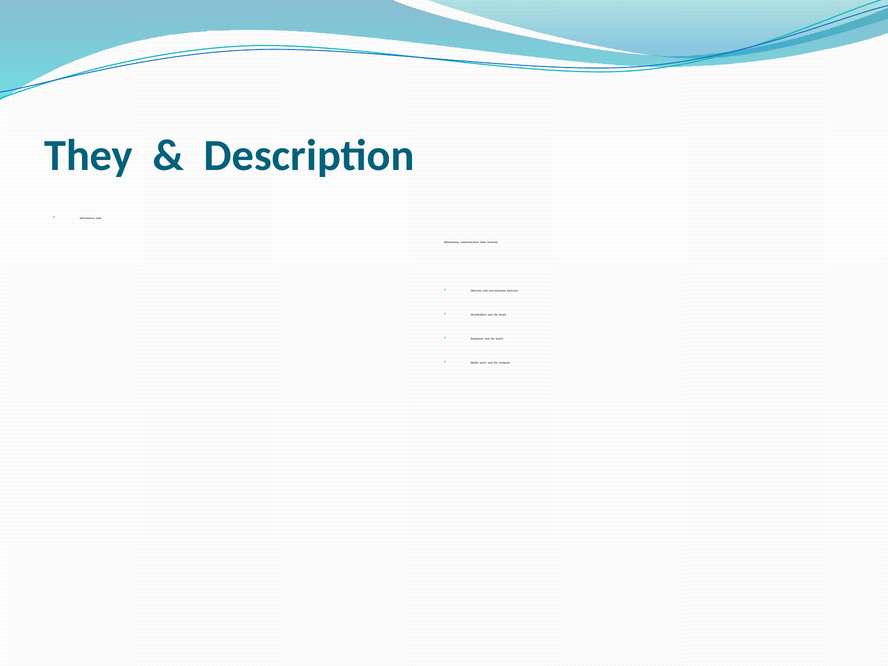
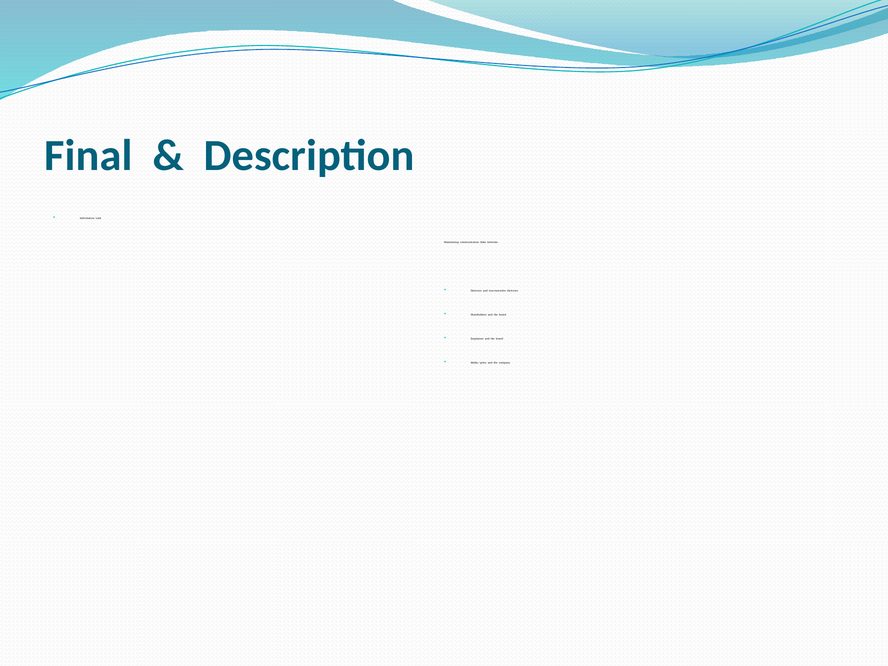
They: They -> Final
